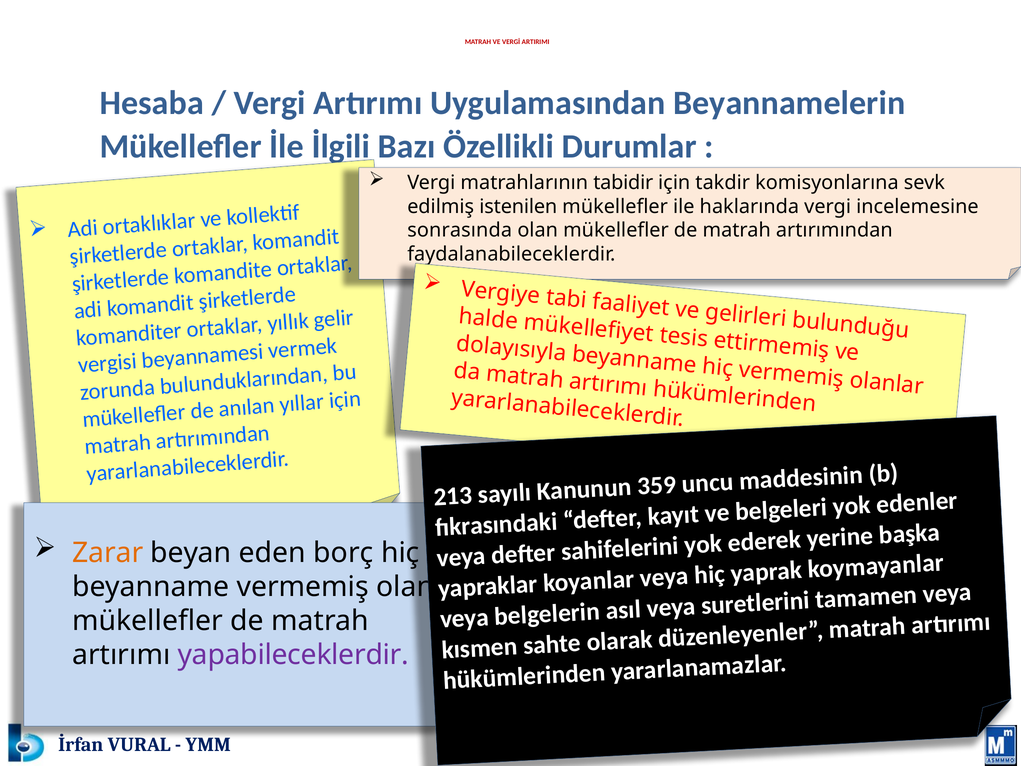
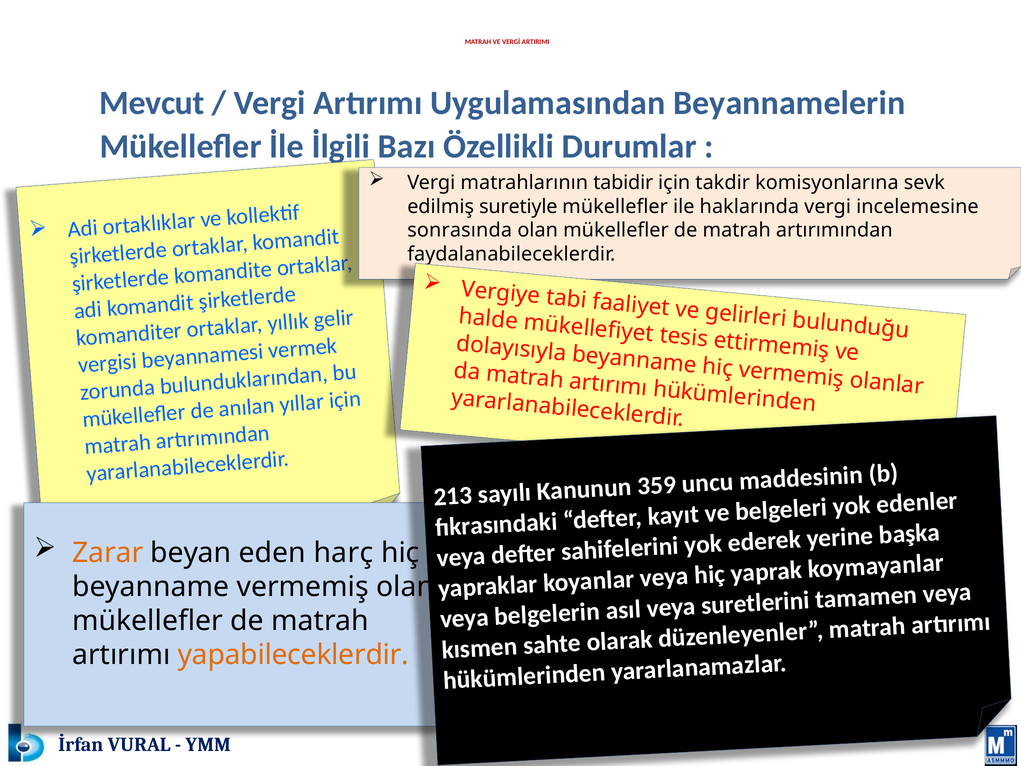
Hesaba: Hesaba -> Mevcut
istenilen: istenilen -> suretiyle
borç: borç -> harç
yapabileceklerdir colour: purple -> orange
